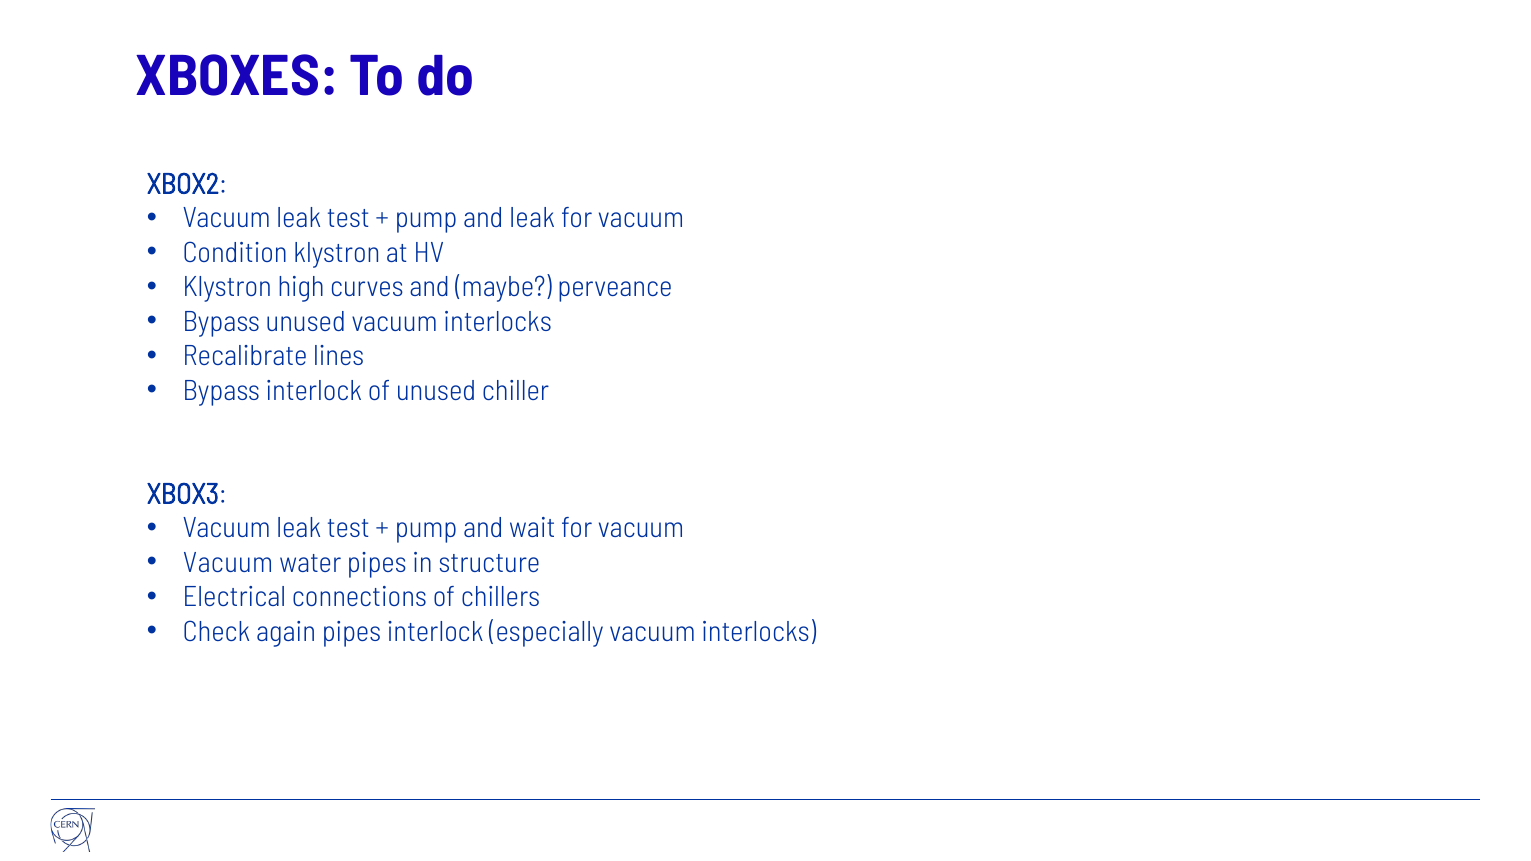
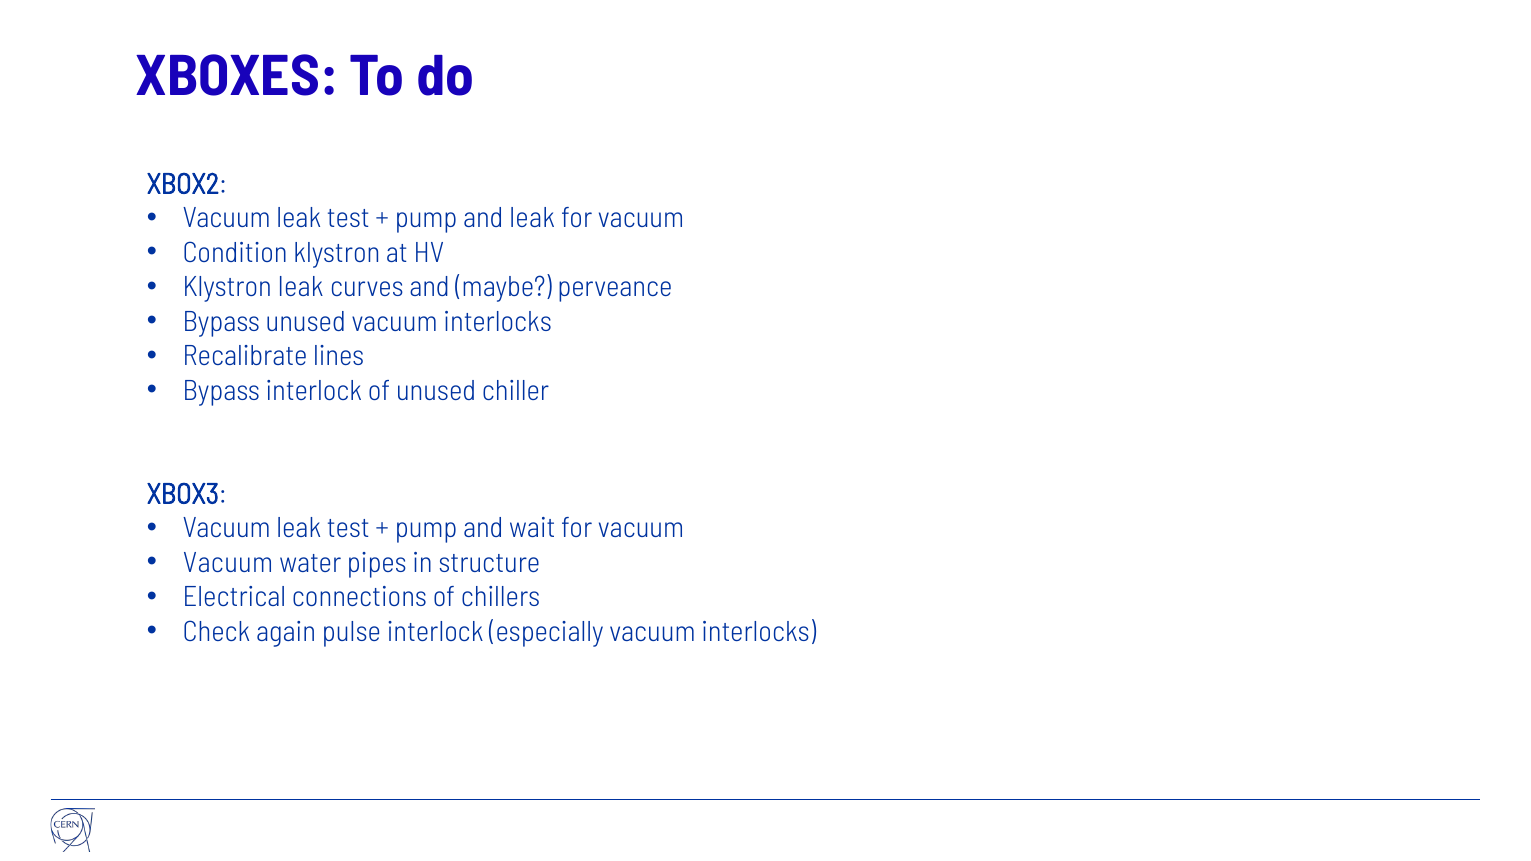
Klystron high: high -> leak
again pipes: pipes -> pulse
